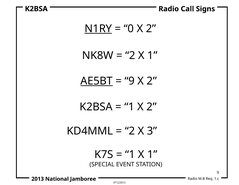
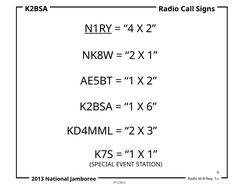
0: 0 -> 4
AE5BT underline: present -> none
9 at (130, 81): 9 -> 1
1 X 2: 2 -> 6
